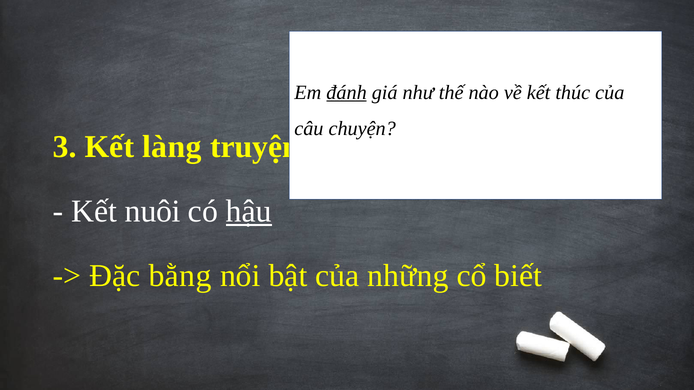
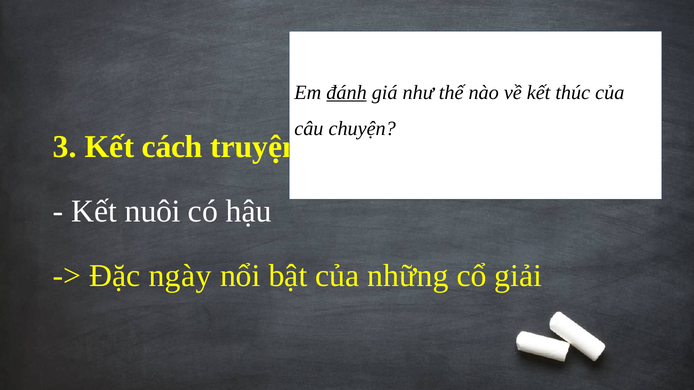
làng: làng -> cách
hậu underline: present -> none
bằng: bằng -> ngày
biết: biết -> giải
